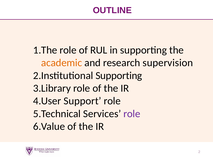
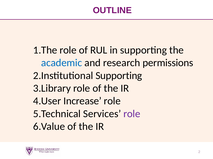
academic colour: orange -> blue
supervision: supervision -> permissions
Support: Support -> Increase
